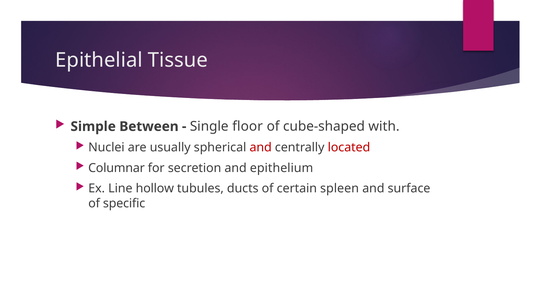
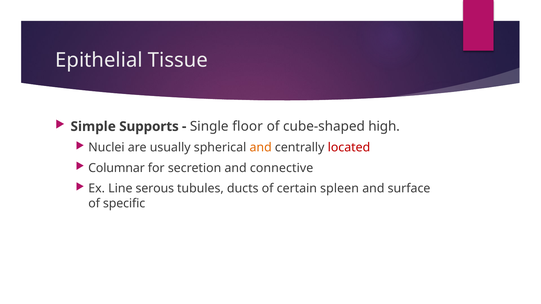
Between: Between -> Supports
with: with -> high
and at (261, 148) colour: red -> orange
epithelium: epithelium -> connective
hollow: hollow -> serous
